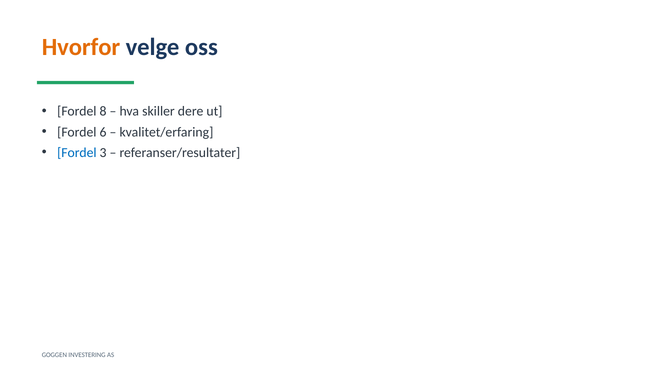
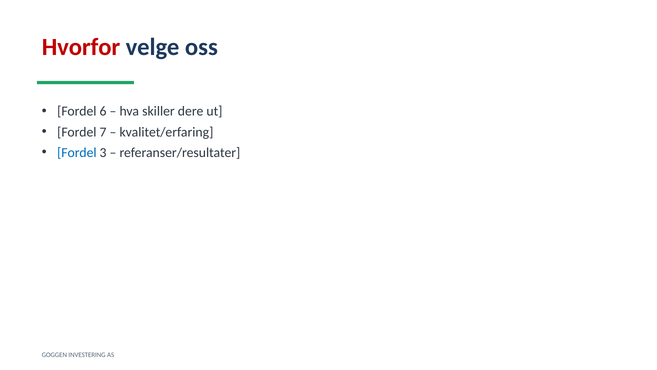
Hvorfor colour: orange -> red
8: 8 -> 6
6: 6 -> 7
